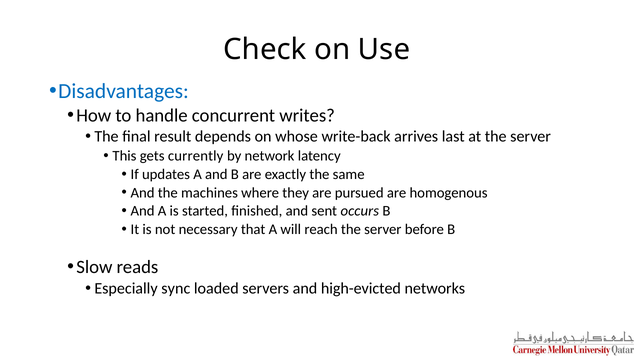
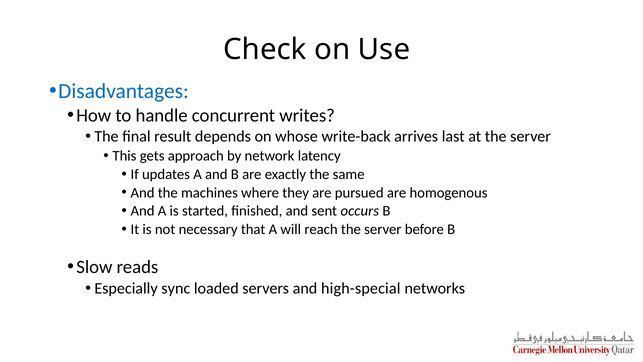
currently: currently -> approach
high-evicted: high-evicted -> high-special
